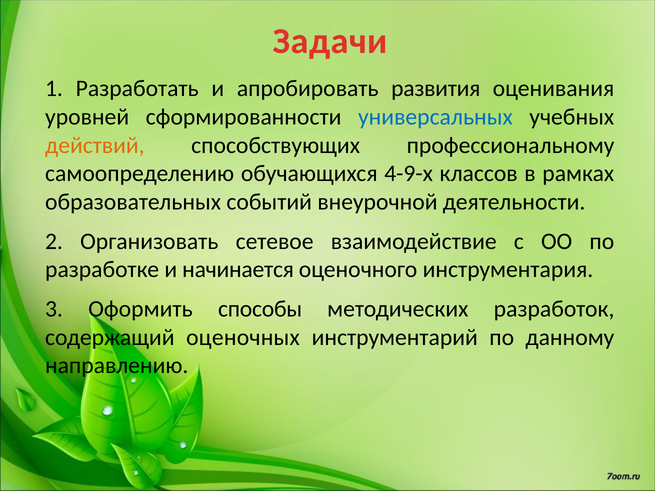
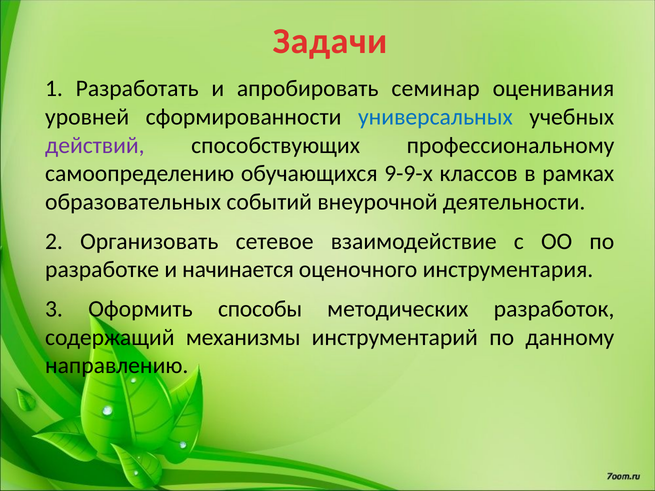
развития: развития -> семинар
действий colour: orange -> purple
4-9-х: 4-9-х -> 9-9-х
оценочных: оценочных -> механизмы
